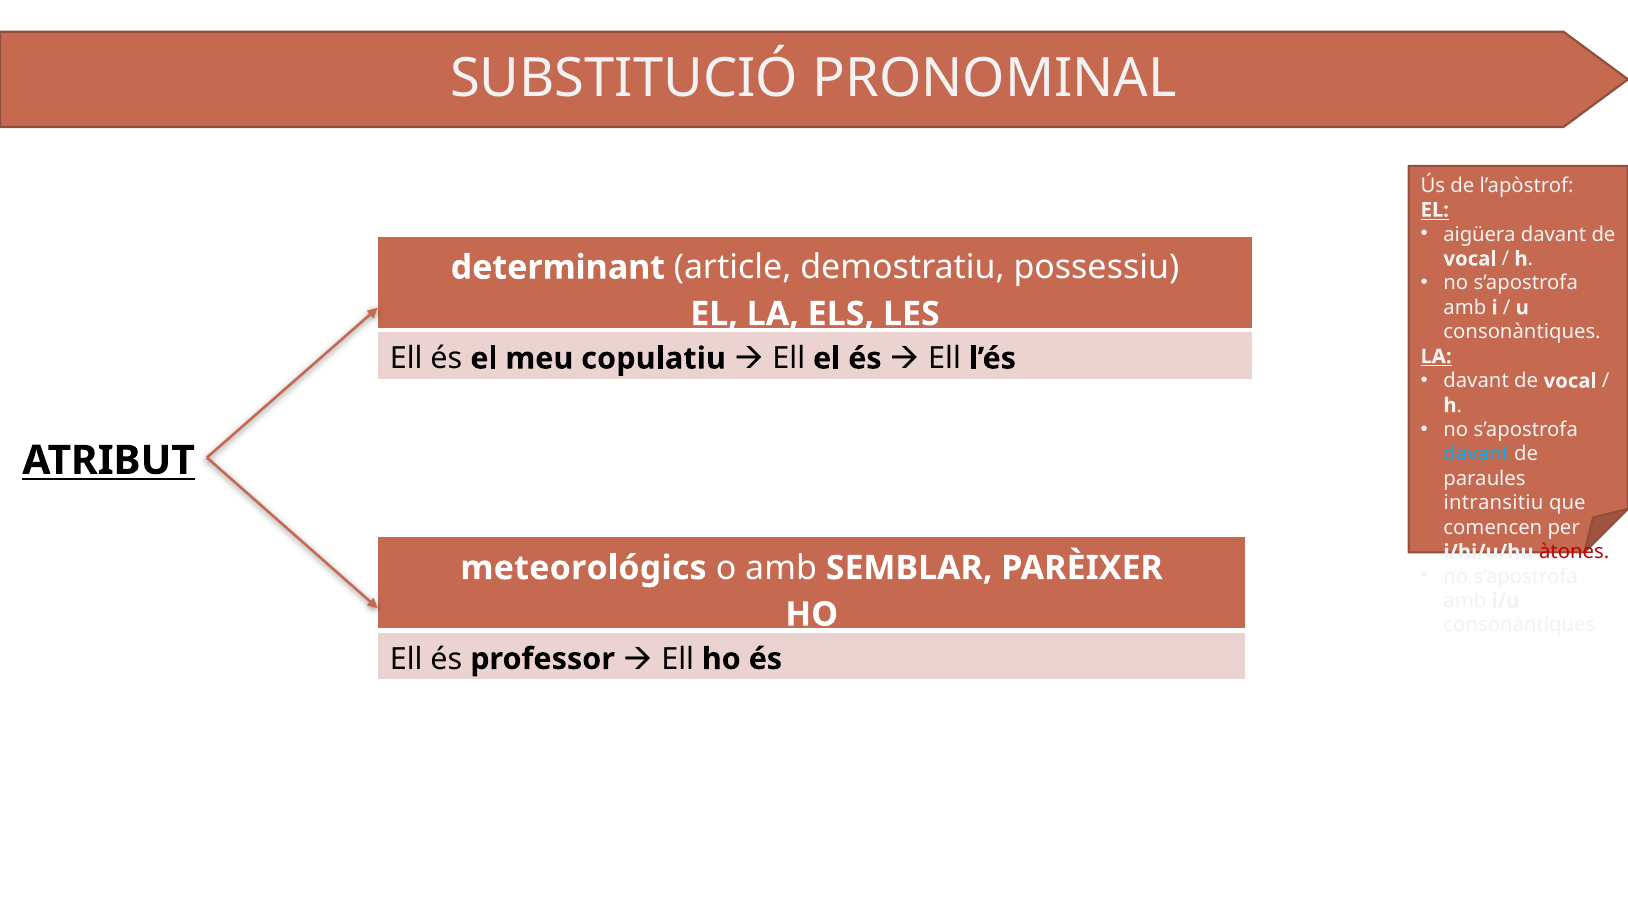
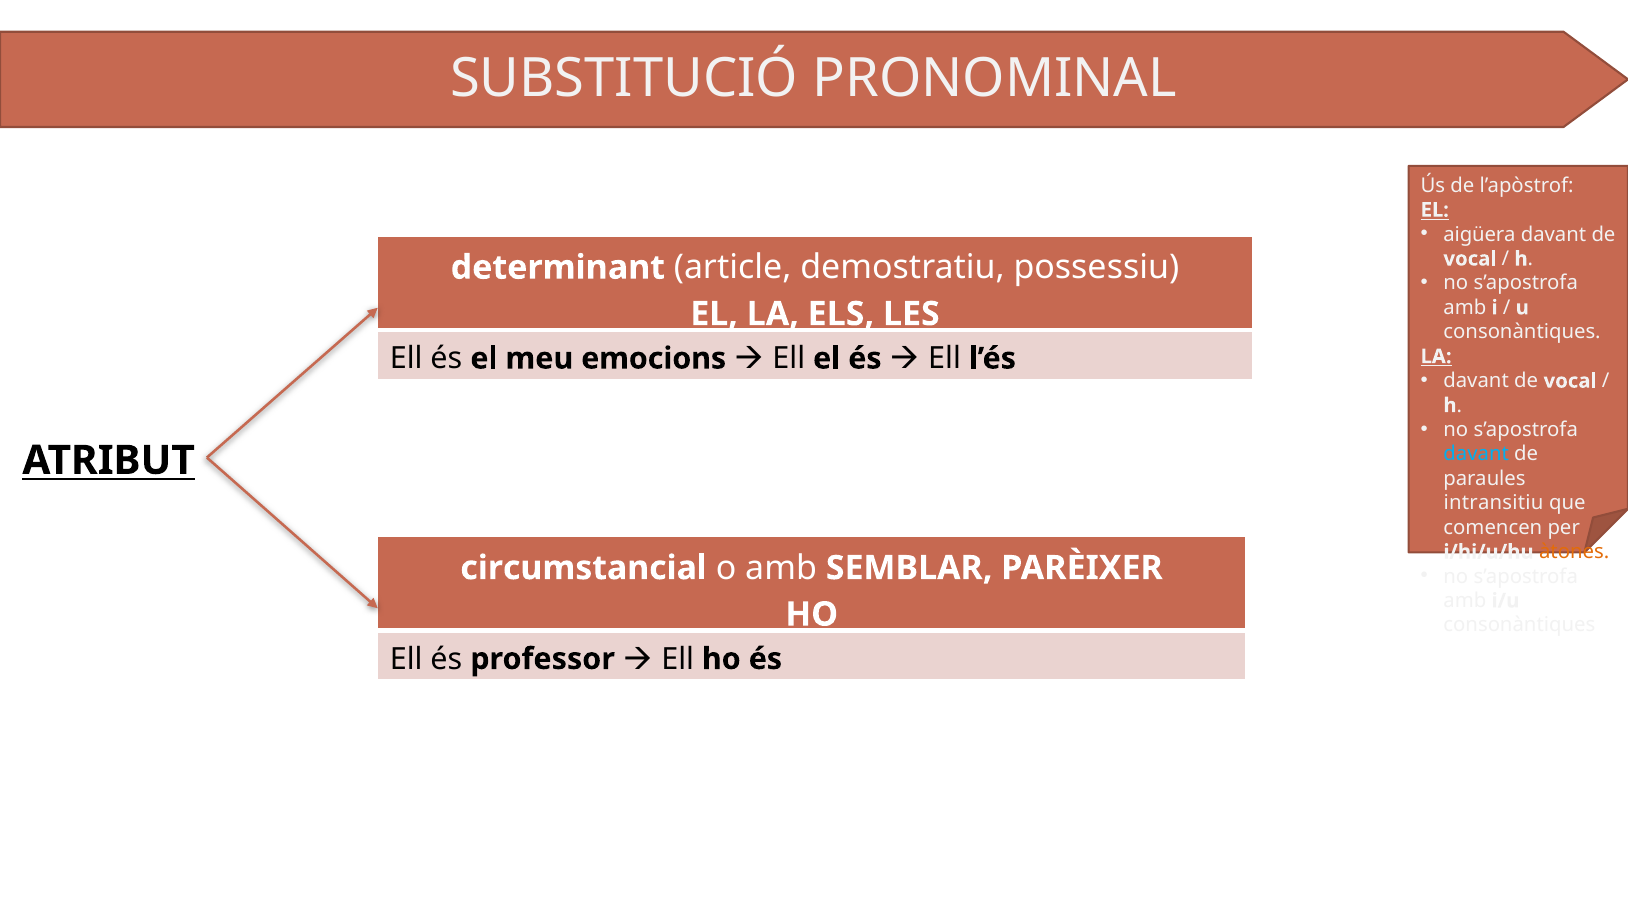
copulatiu: copulatiu -> emocions
àtones colour: red -> orange
meteorológics: meteorológics -> circumstancial
